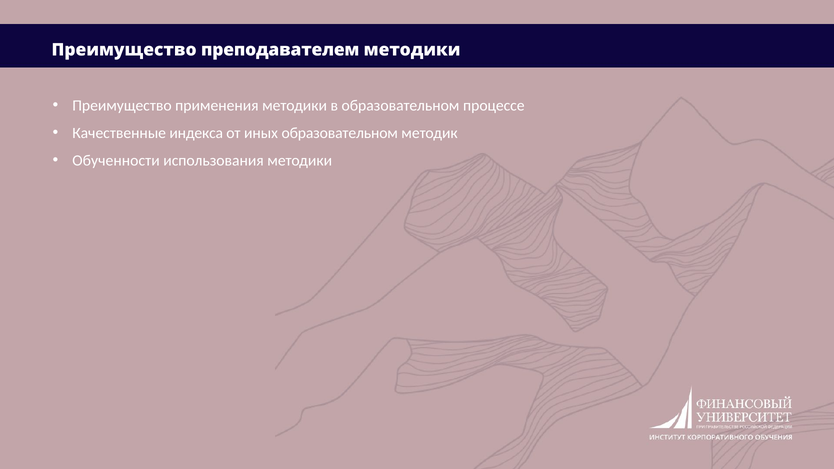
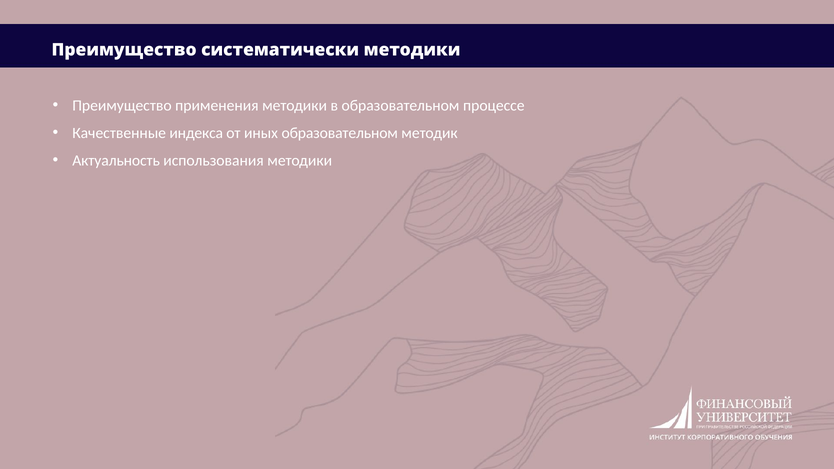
преподавателем: преподавателем -> систематически
Обученности: Обученности -> Актуальность
